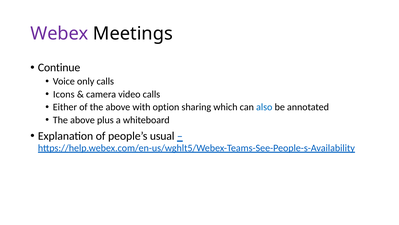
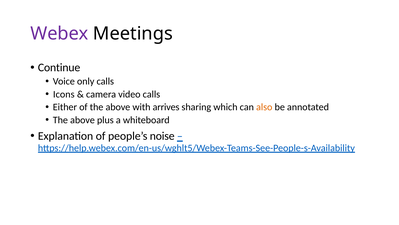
option: option -> arrives
also colour: blue -> orange
usual: usual -> noise
